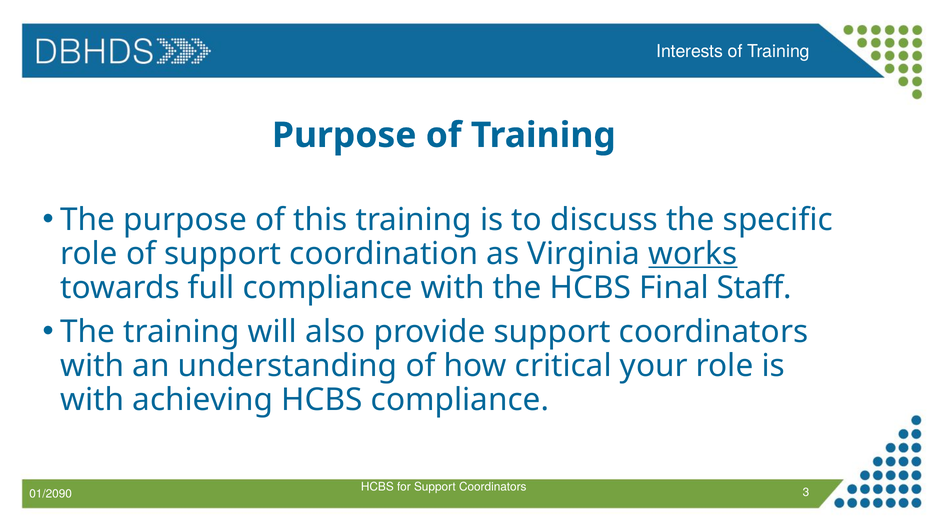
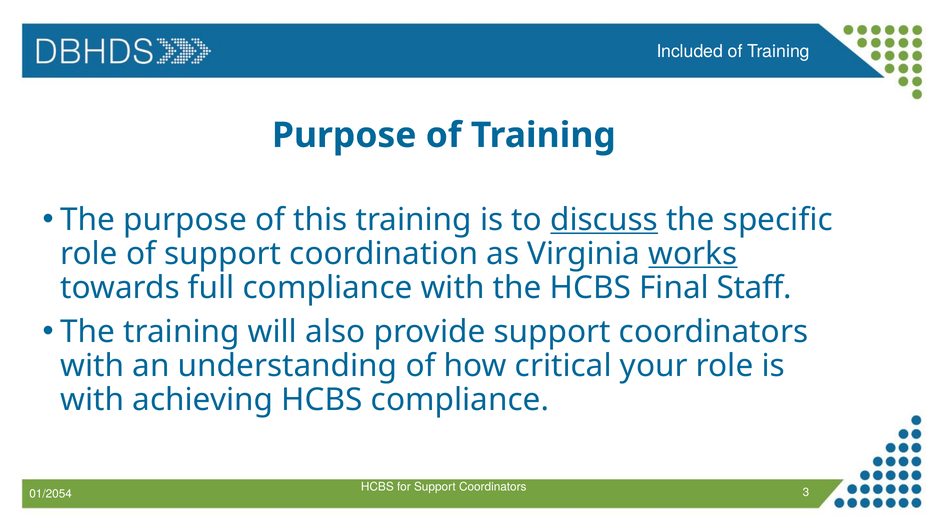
Interests: Interests -> Included
discuss underline: none -> present
01/2090: 01/2090 -> 01/2054
